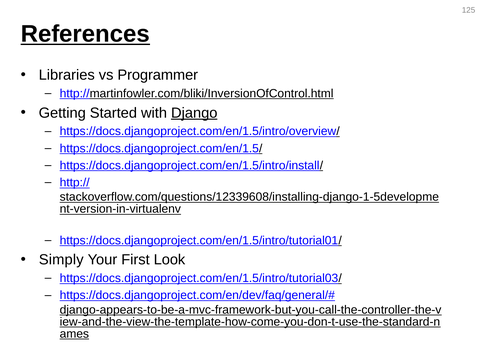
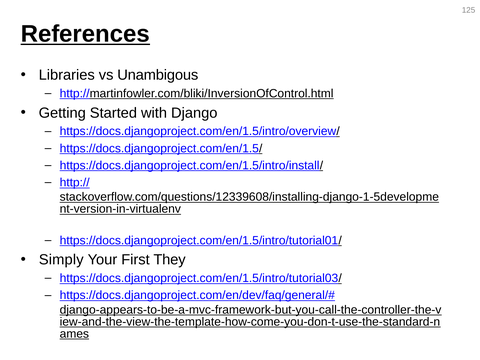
Programmer: Programmer -> Unambigous
Django underline: present -> none
Look: Look -> They
